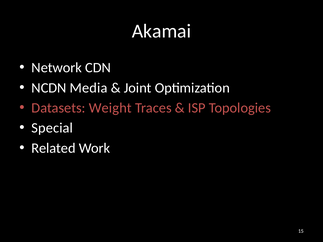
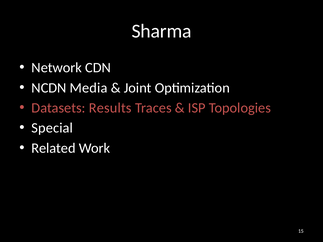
Akamai: Akamai -> Sharma
Weight: Weight -> Results
